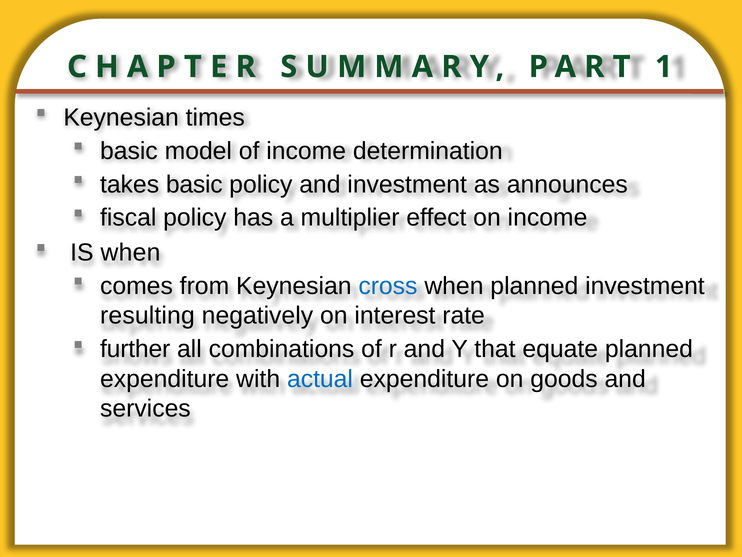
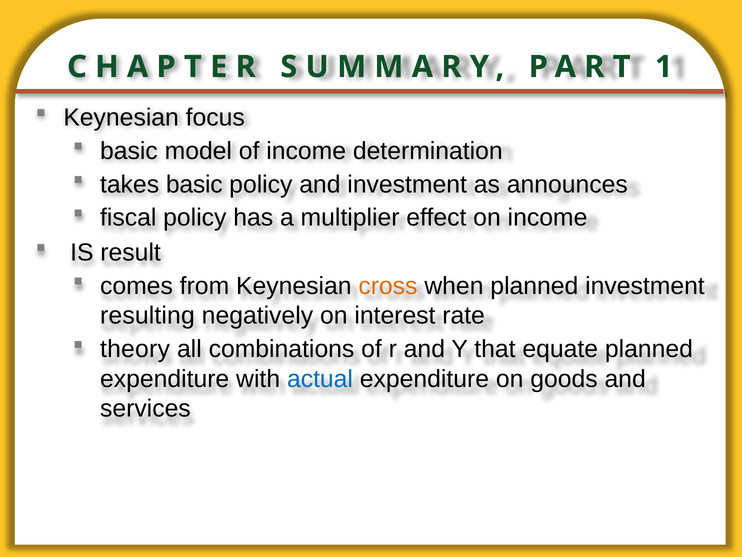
times: times -> focus
IS when: when -> result
cross colour: blue -> orange
further: further -> theory
